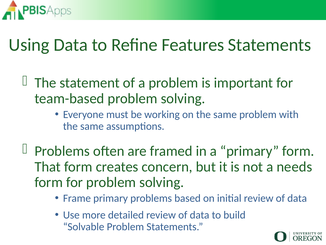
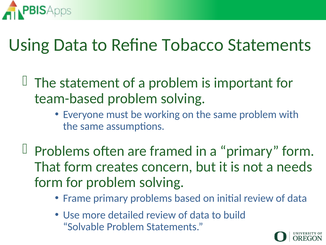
Features: Features -> Tobacco
